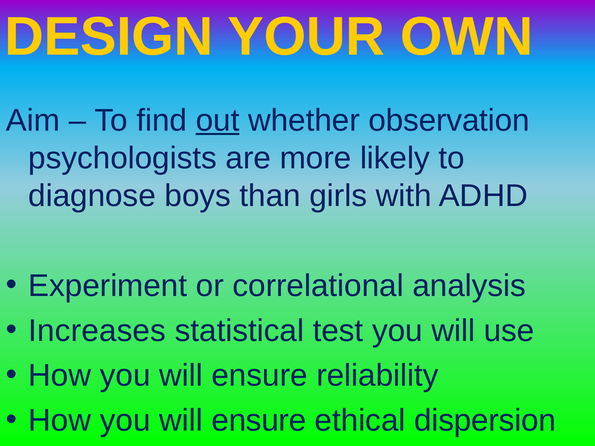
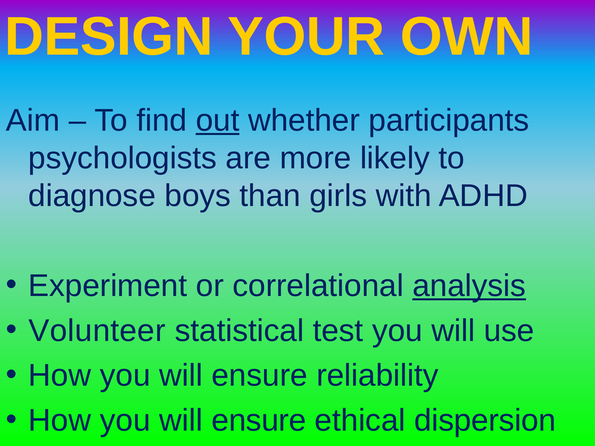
observation: observation -> participants
analysis underline: none -> present
Increases: Increases -> Volunteer
